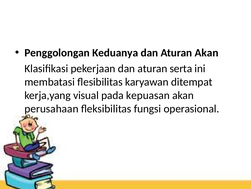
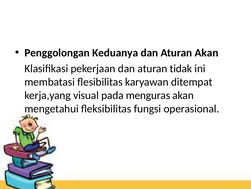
serta: serta -> tidak
kepuasan: kepuasan -> menguras
perusahaan: perusahaan -> mengetahui
